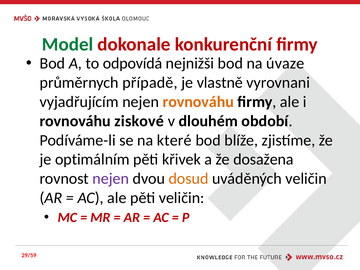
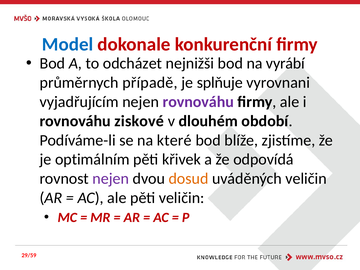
Model colour: green -> blue
odpovídá: odpovídá -> odcházet
úvaze: úvaze -> vyrábí
vlastně: vlastně -> splňuje
rovnováhu at (198, 102) colour: orange -> purple
dosažena: dosažena -> odpovídá
